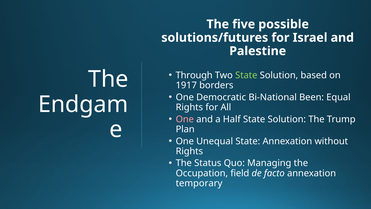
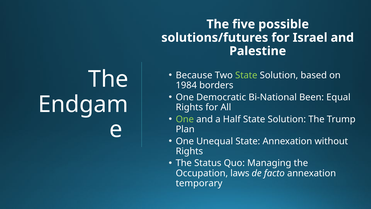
Through: Through -> Because
1917: 1917 -> 1984
One at (185, 119) colour: pink -> light green
field: field -> laws
